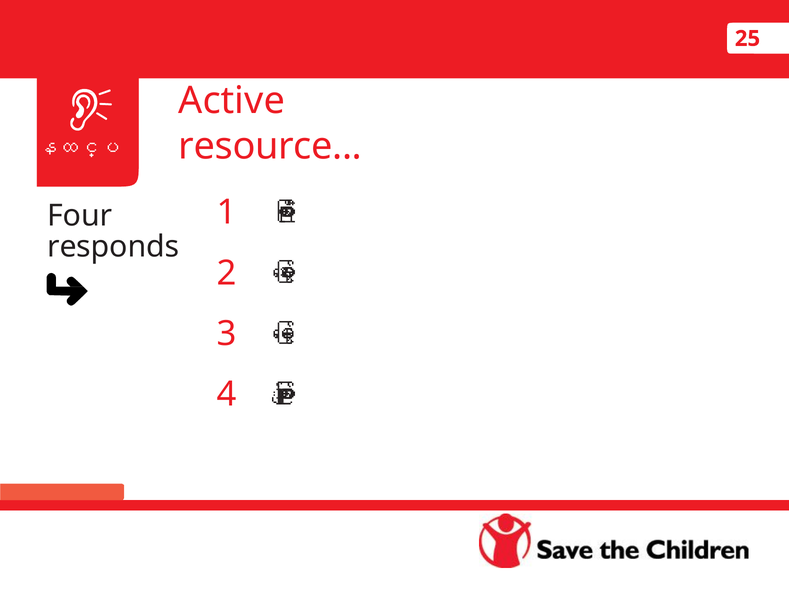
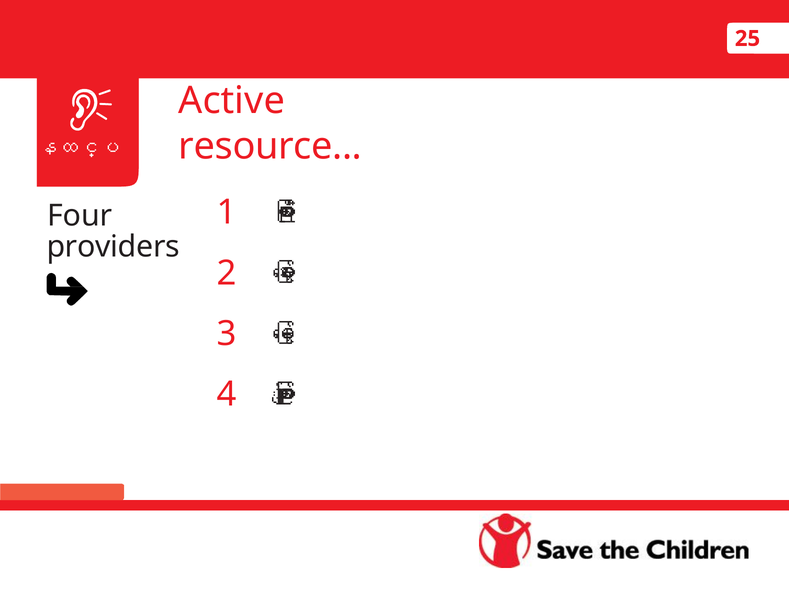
responds: responds -> providers
